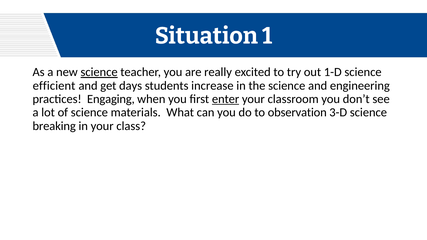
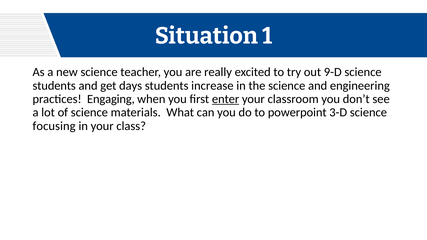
science at (99, 72) underline: present -> none
1-D: 1-D -> 9-D
efficient at (54, 86): efficient -> students
observation: observation -> powerpoint
breaking: breaking -> focusing
